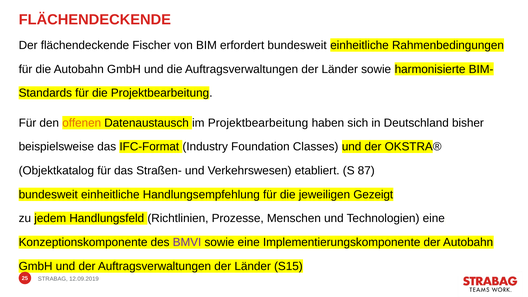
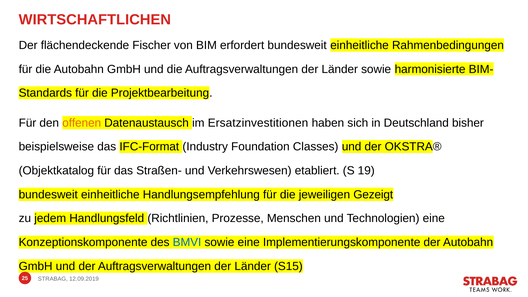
FLÄCHENDECKENDE at (95, 20): FLÄCHENDECKENDE -> WIRTSCHAFTLICHEN
im Projektbearbeitung: Projektbearbeitung -> Ersatzinvestitionen
87: 87 -> 19
BMVI colour: purple -> blue
